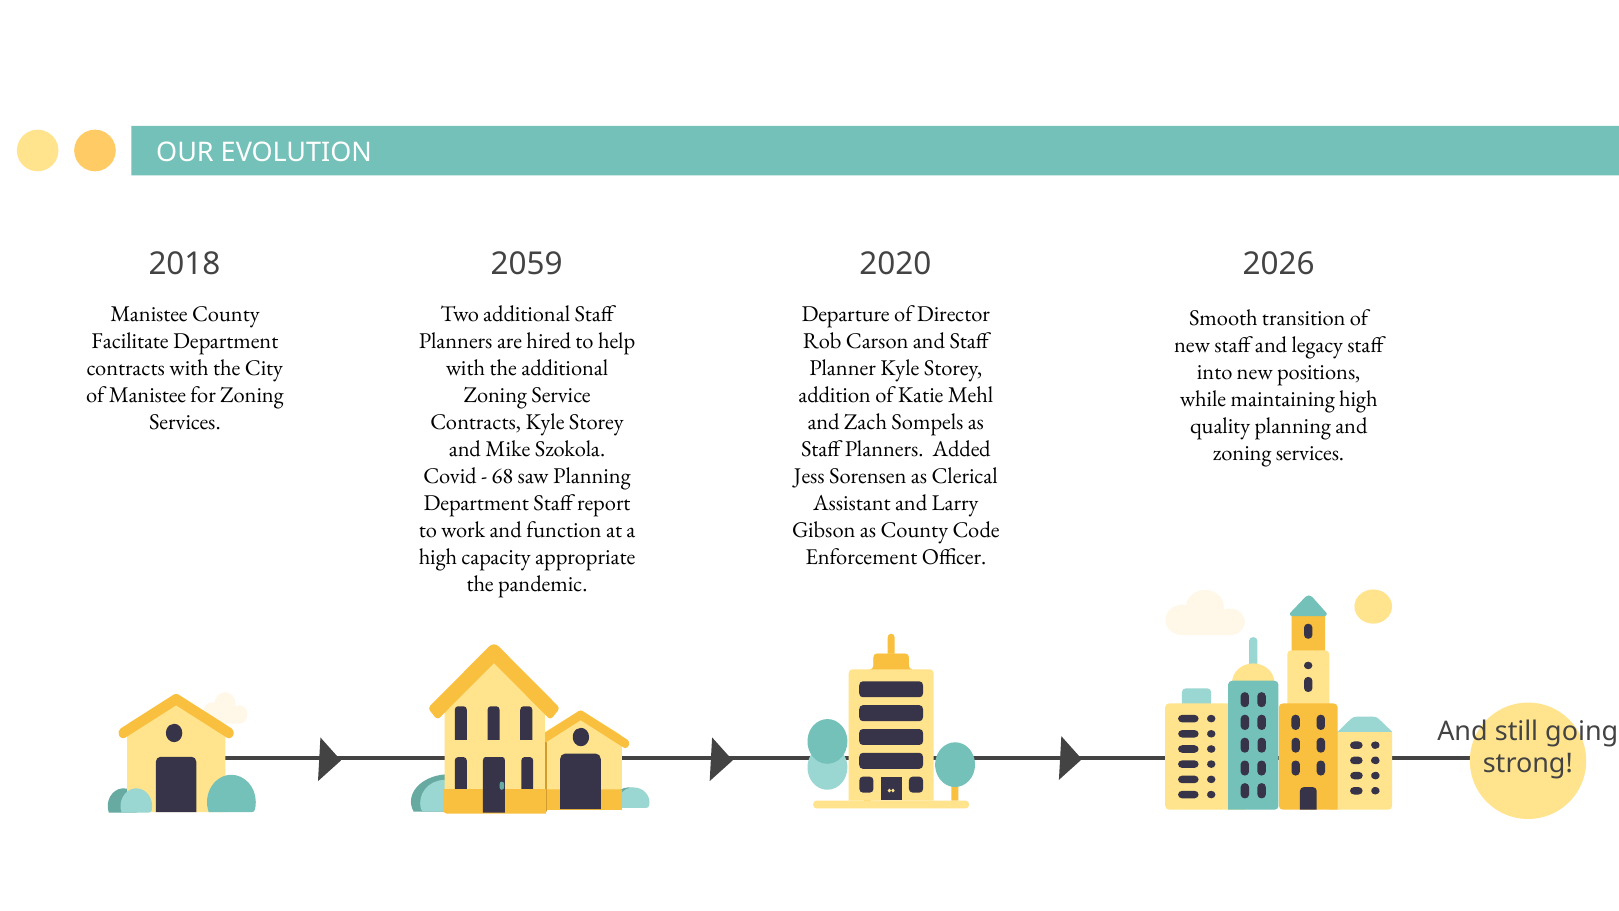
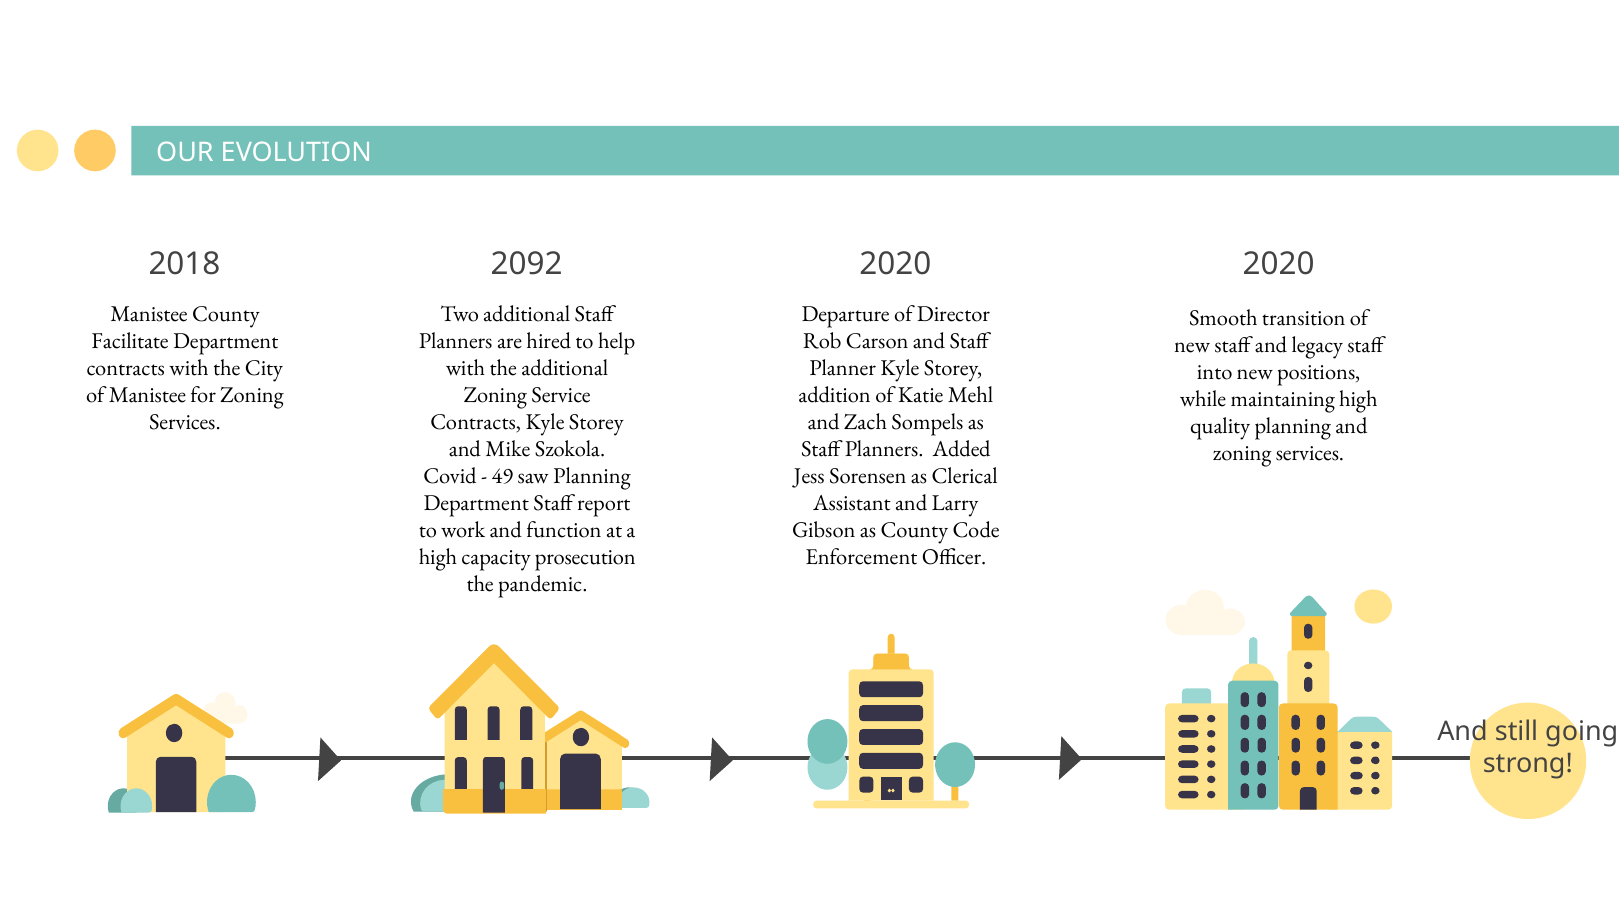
2059: 2059 -> 2092
2026 at (1279, 264): 2026 -> 2020
68: 68 -> 49
appropriate: appropriate -> prosecution
